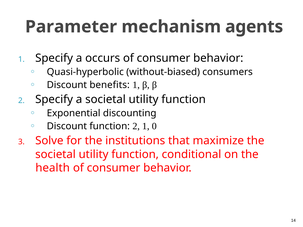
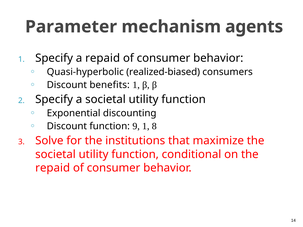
a occurs: occurs -> repaid
without-biased: without-biased -> realized-biased
function 2: 2 -> 9
0: 0 -> 8
health at (53, 168): health -> repaid
